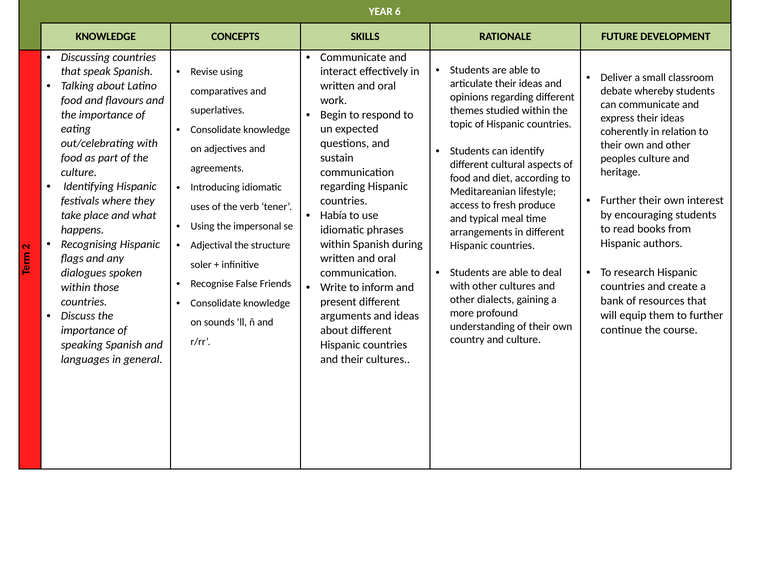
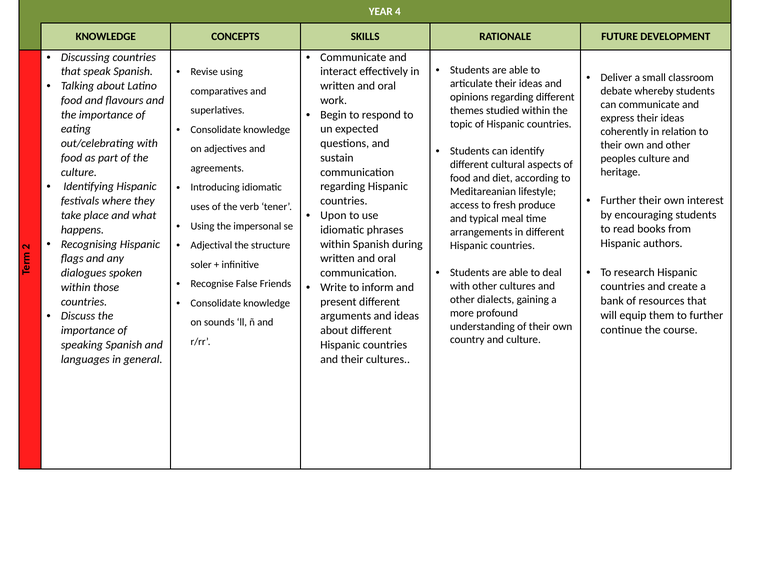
6: 6 -> 4
Había: Había -> Upon
